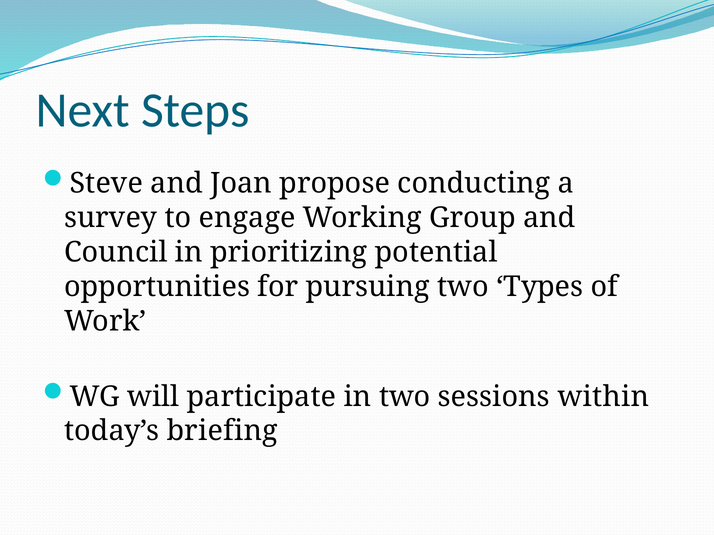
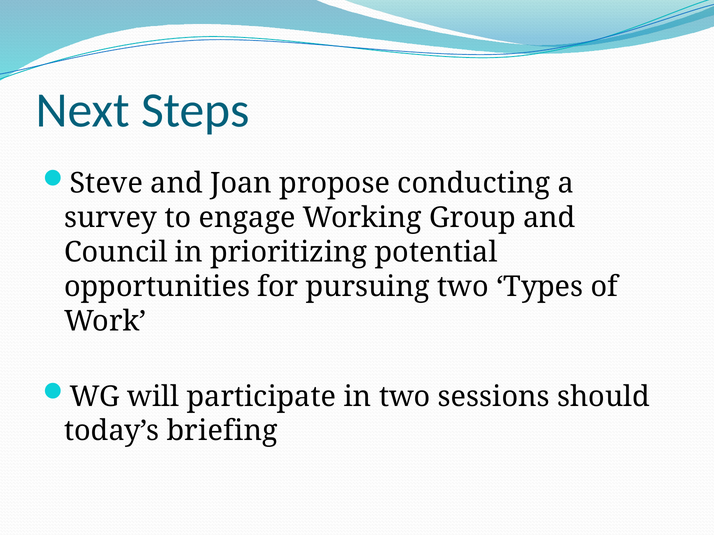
within: within -> should
